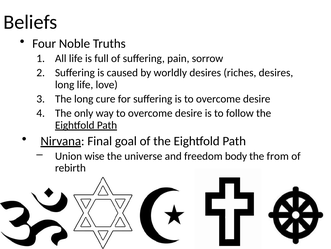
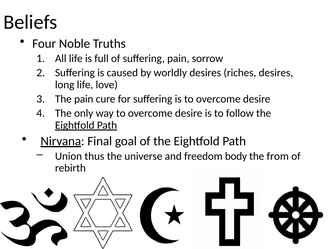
The long: long -> pain
wise: wise -> thus
